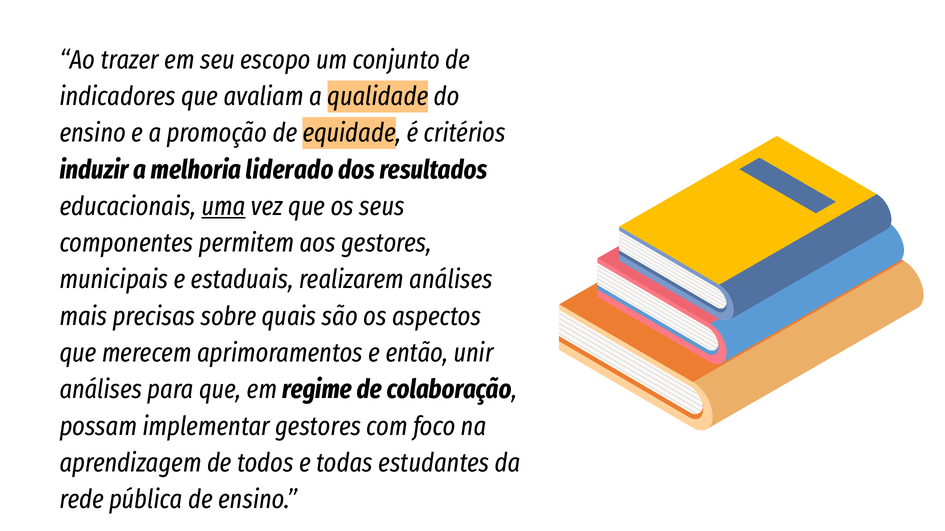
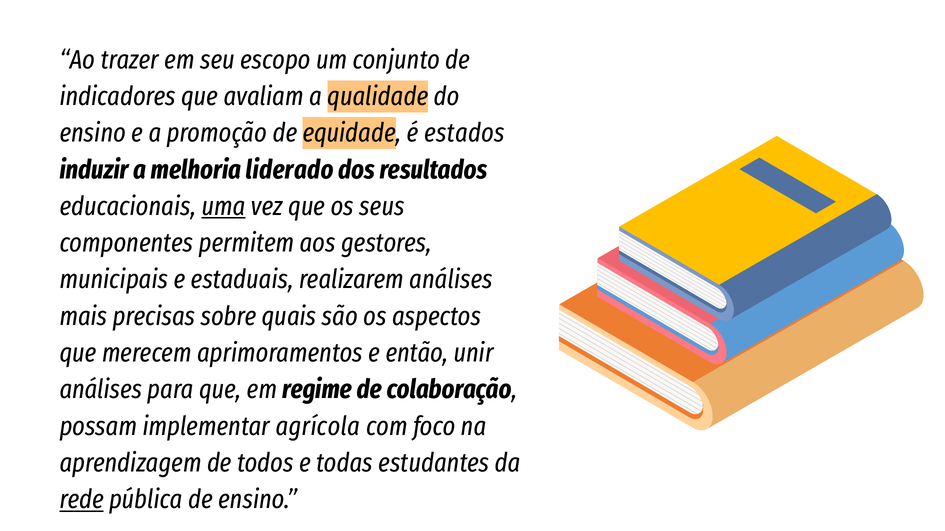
critérios: critérios -> estados
implementar gestores: gestores -> agrícola
rede underline: none -> present
